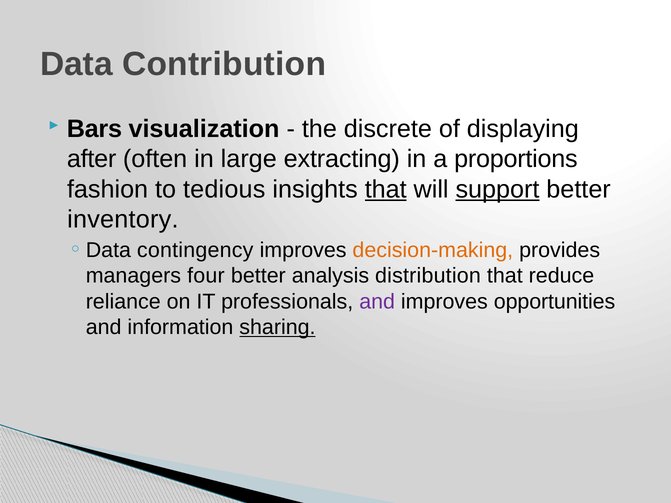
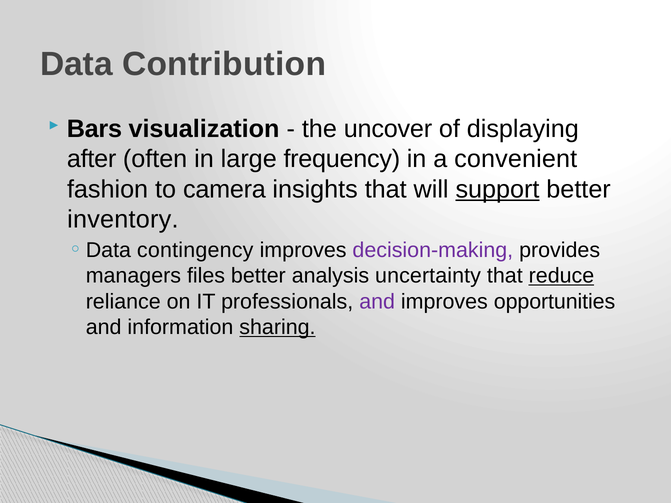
discrete: discrete -> uncover
extracting: extracting -> frequency
proportions: proportions -> convenient
tedious: tedious -> camera
that at (386, 189) underline: present -> none
decision-making colour: orange -> purple
four: four -> files
distribution: distribution -> uncertainty
reduce underline: none -> present
